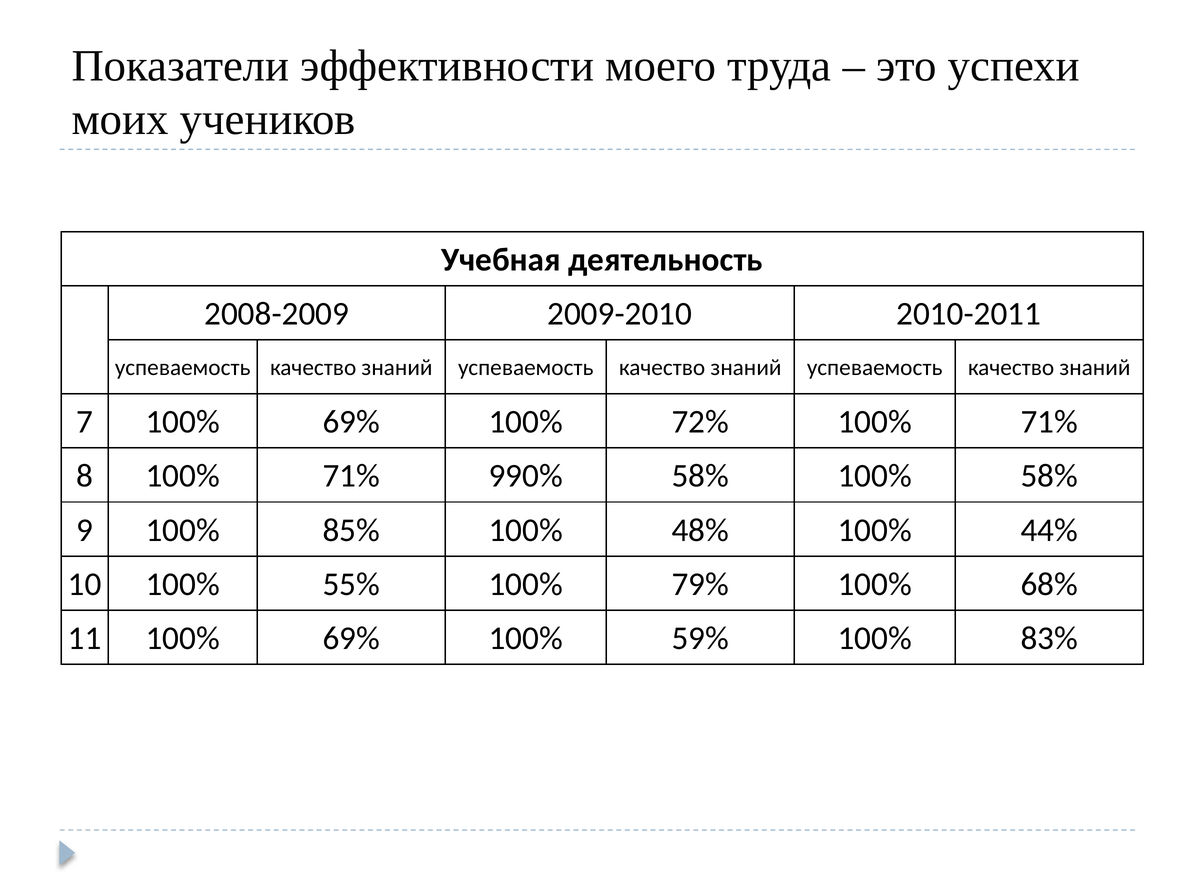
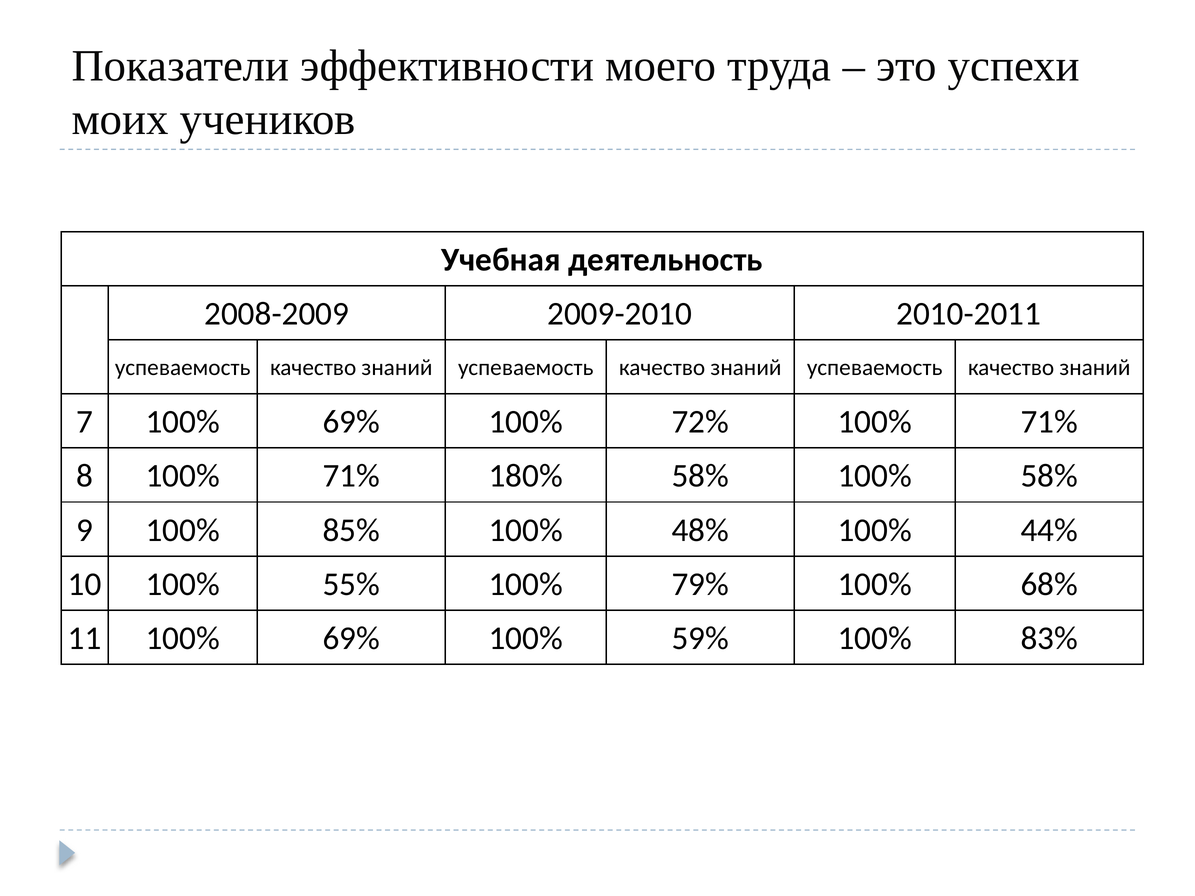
990%: 990% -> 180%
